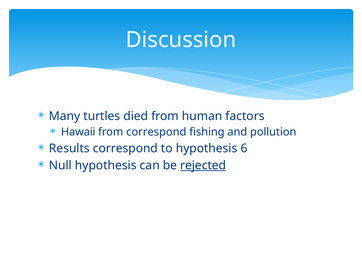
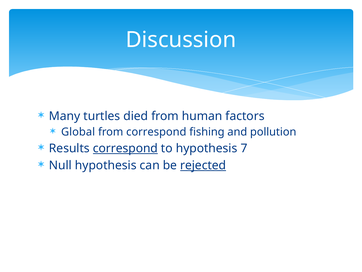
Hawaii: Hawaii -> Global
correspond at (125, 148) underline: none -> present
6: 6 -> 7
